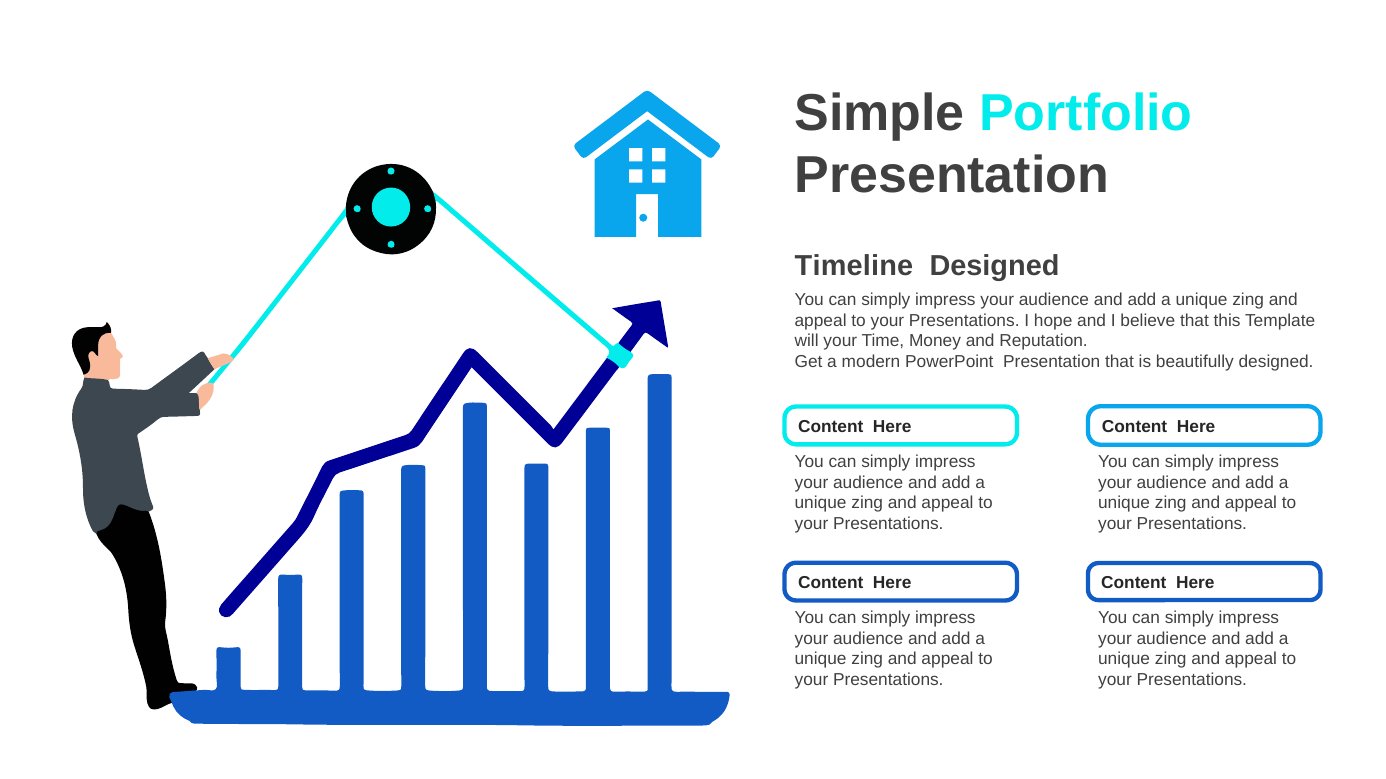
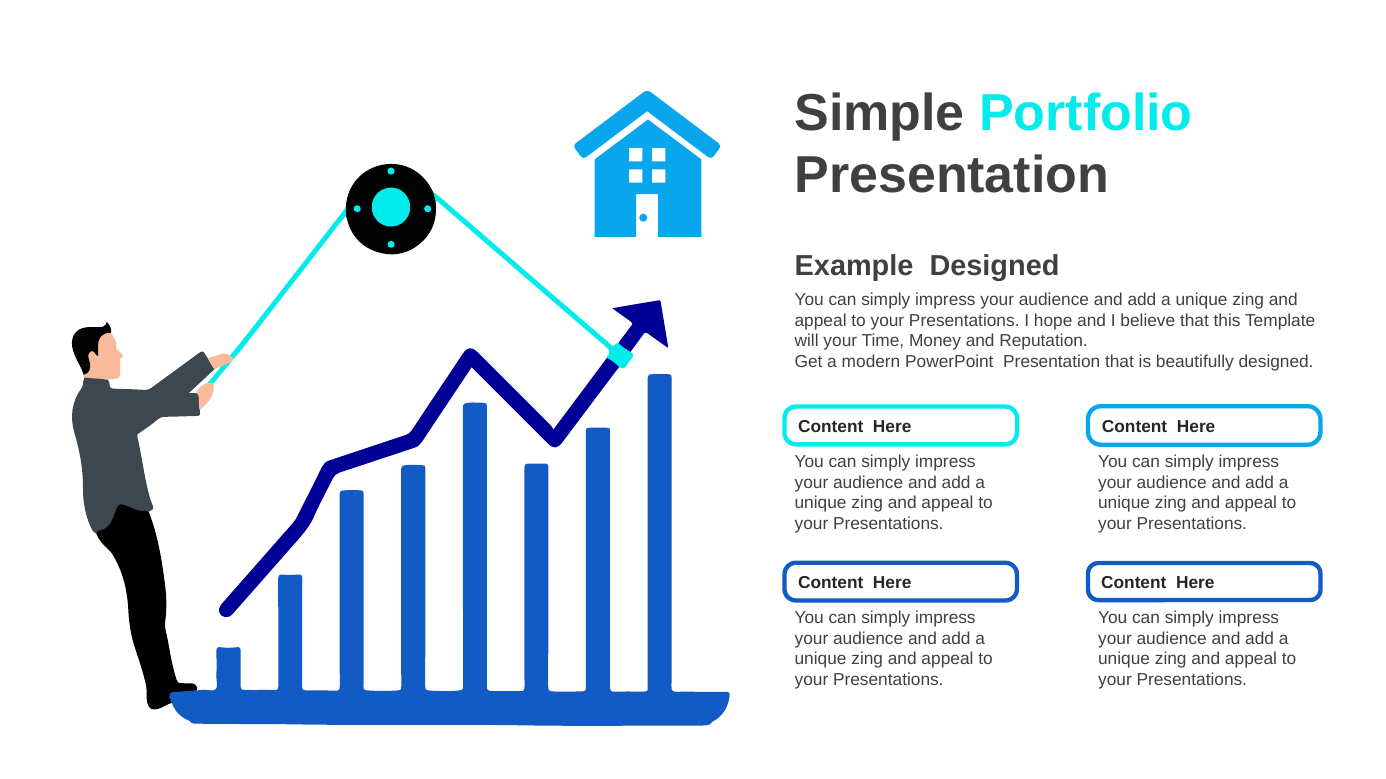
Timeline: Timeline -> Example
